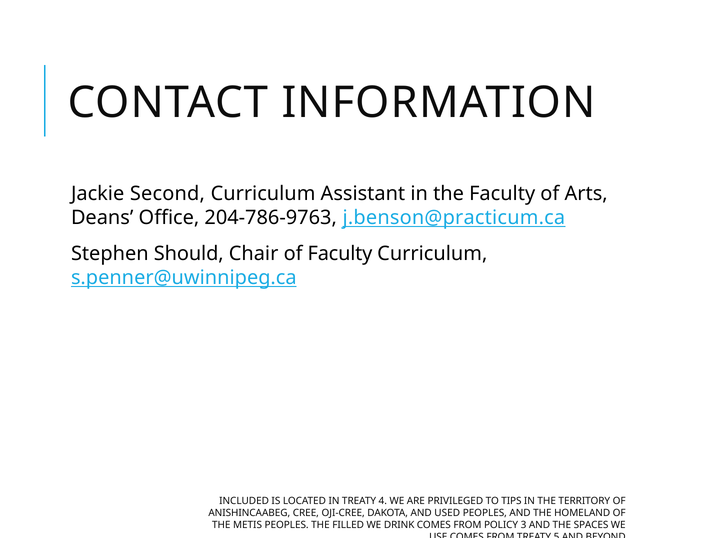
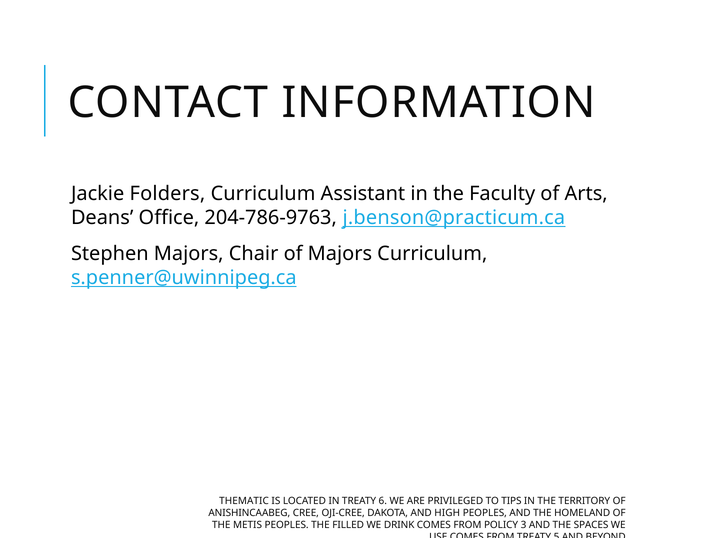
Second: Second -> Folders
Stephen Should: Should -> Majors
of Faculty: Faculty -> Majors
INCLUDED: INCLUDED -> THEMATIC
4: 4 -> 6
USED: USED -> HIGH
